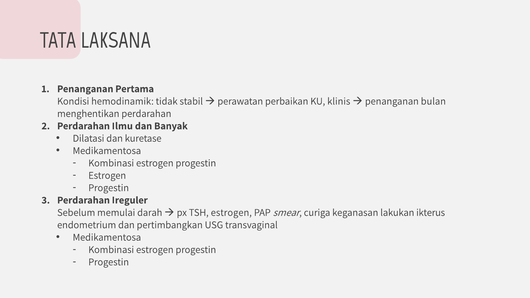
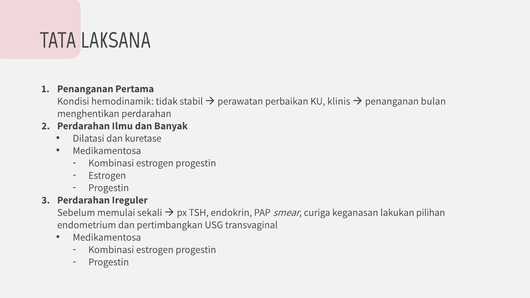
darah: darah -> sekali
TSH estrogen: estrogen -> endokrin
ikterus: ikterus -> pilihan
